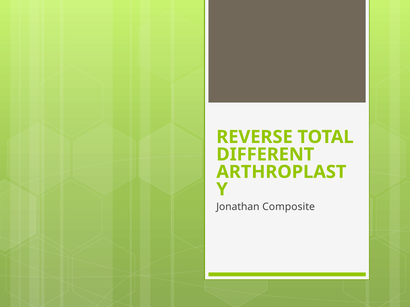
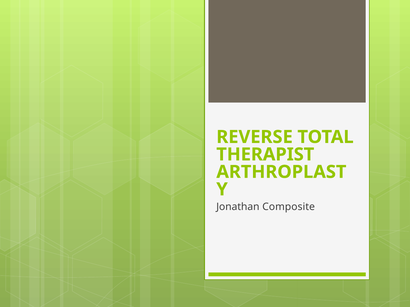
DIFFERENT: DIFFERENT -> THERAPIST
